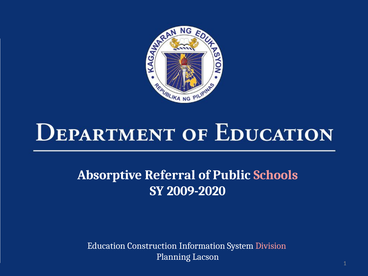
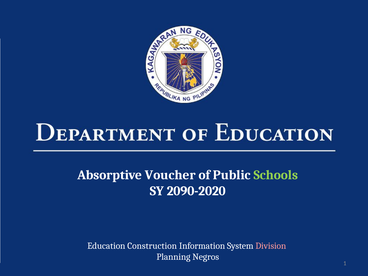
Referral: Referral -> Voucher
Schools colour: pink -> light green
2009-2020: 2009-2020 -> 2090-2020
Lacson: Lacson -> Negros
